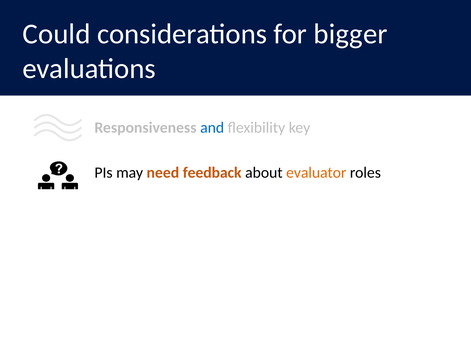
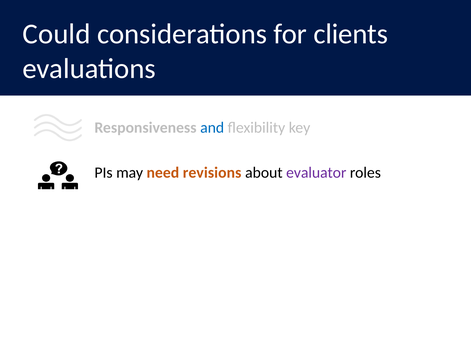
bigger: bigger -> clients
feedback: feedback -> revisions
evaluator colour: orange -> purple
